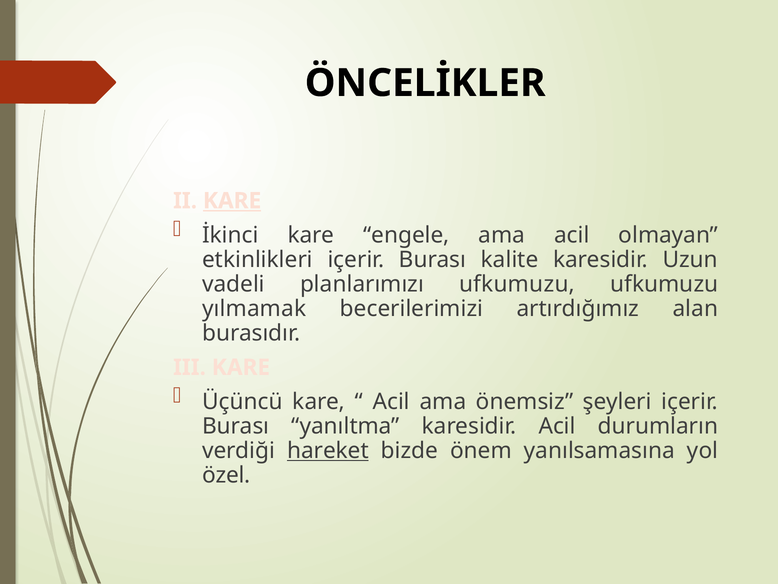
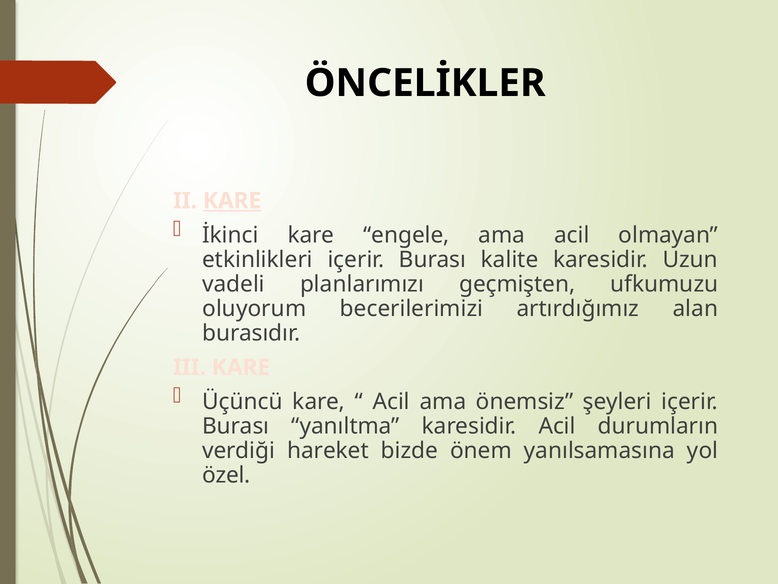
planlarımızı ufkumuzu: ufkumuzu -> geçmişten
yılmamak: yılmamak -> oluyorum
hareket underline: present -> none
